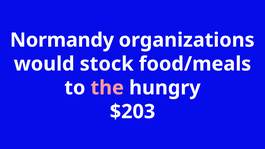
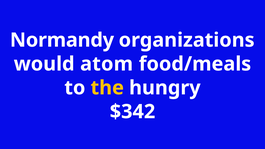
stock: stock -> atom
the colour: pink -> yellow
$203: $203 -> $342
